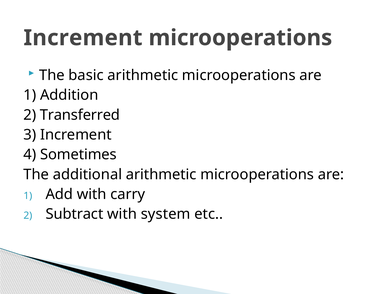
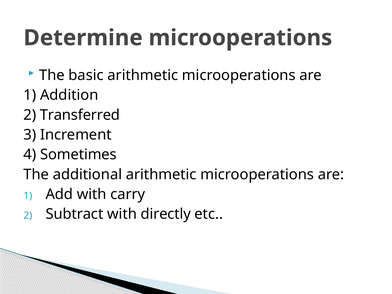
Increment at (83, 38): Increment -> Determine
system: system -> directly
